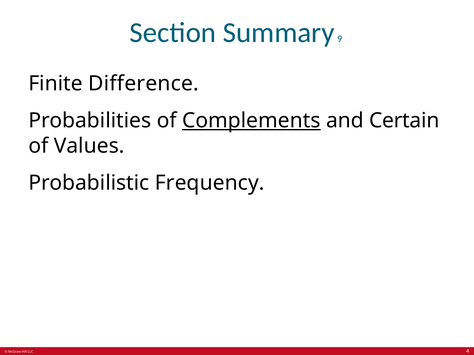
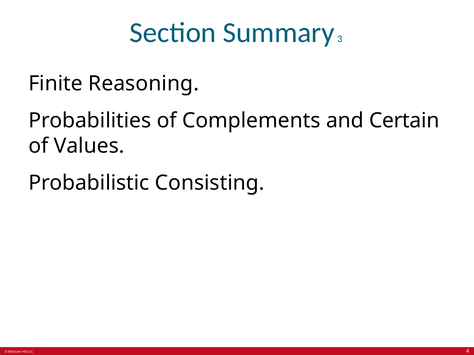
9: 9 -> 3
Difference: Difference -> Reasoning
Complements underline: present -> none
Frequency: Frequency -> Consisting
